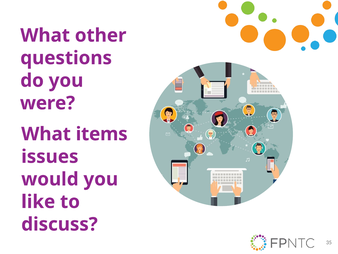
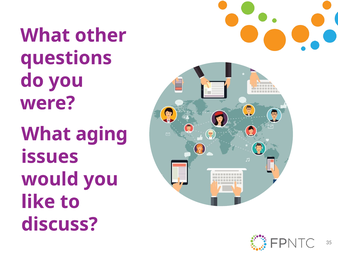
items: items -> aging
